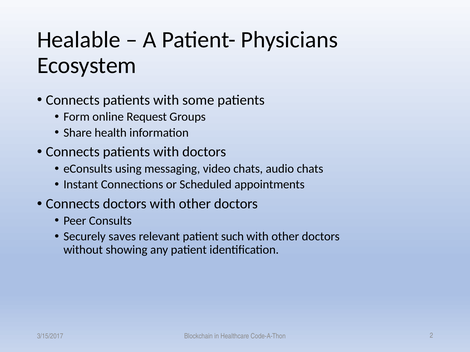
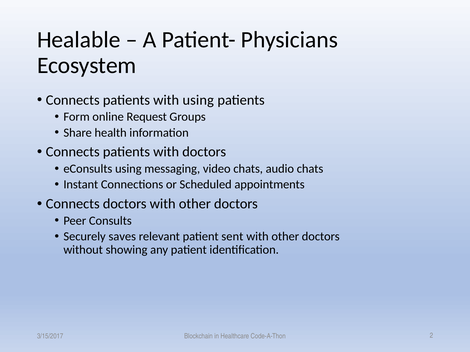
with some: some -> using
such: such -> sent
